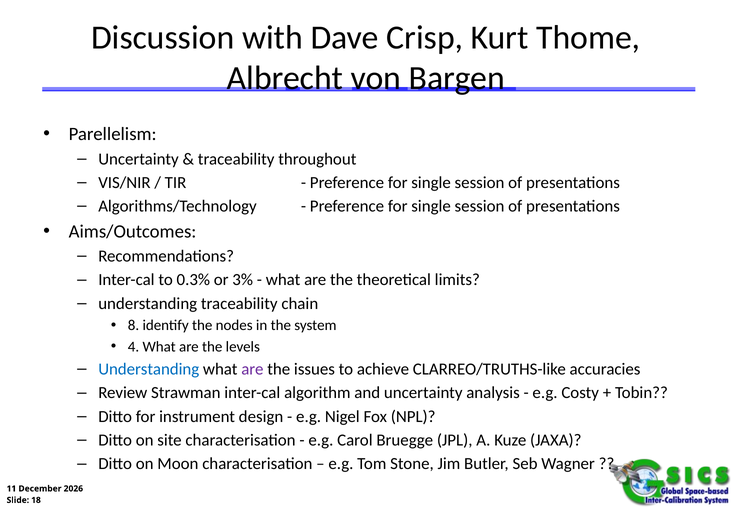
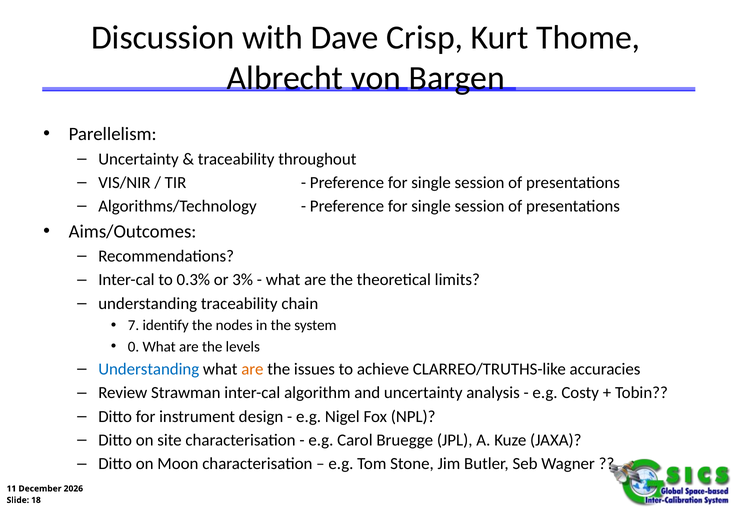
8: 8 -> 7
4: 4 -> 0
are at (252, 369) colour: purple -> orange
